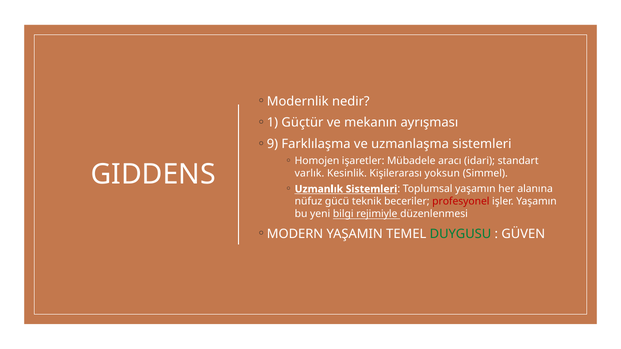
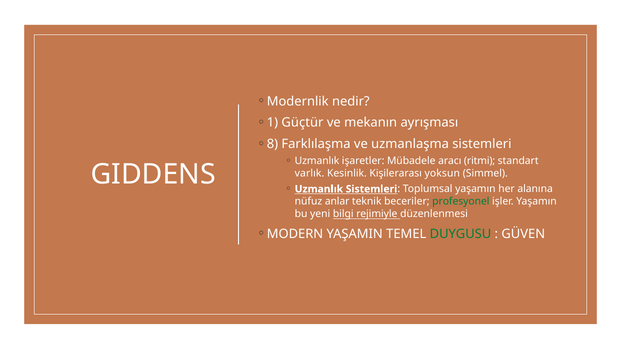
9: 9 -> 8
Homojen at (317, 161): Homojen -> Uzmanlık
idari: idari -> ritmi
gücü: gücü -> anlar
profesyonel colour: red -> green
